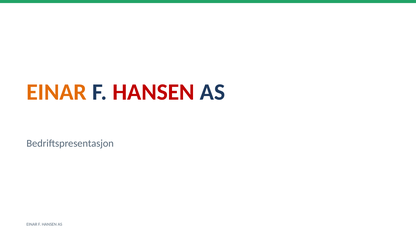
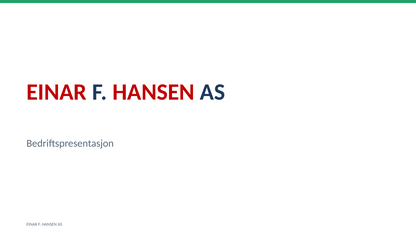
EINAR at (57, 92) colour: orange -> red
